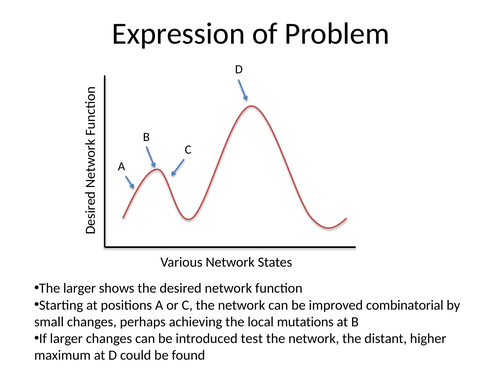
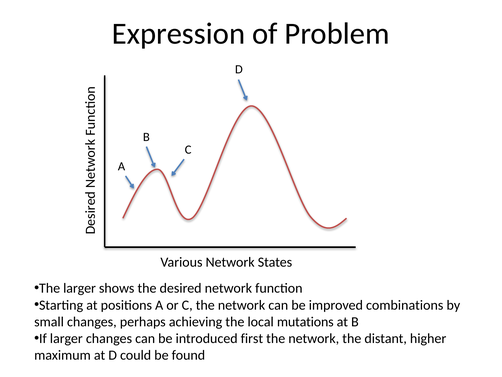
combinatorial: combinatorial -> combinations
test: test -> first
